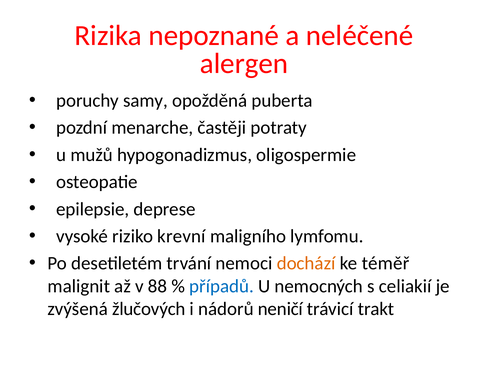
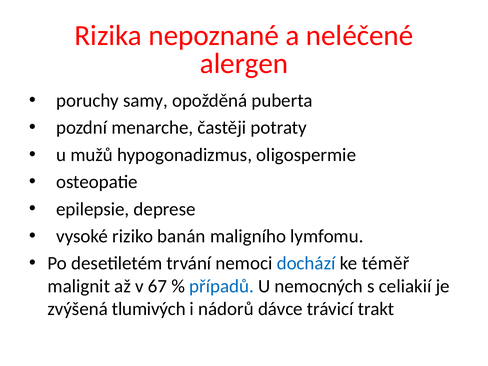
krevní: krevní -> banán
dochází colour: orange -> blue
88: 88 -> 67
žlučových: žlučových -> tlumivých
neničí: neničí -> dávce
